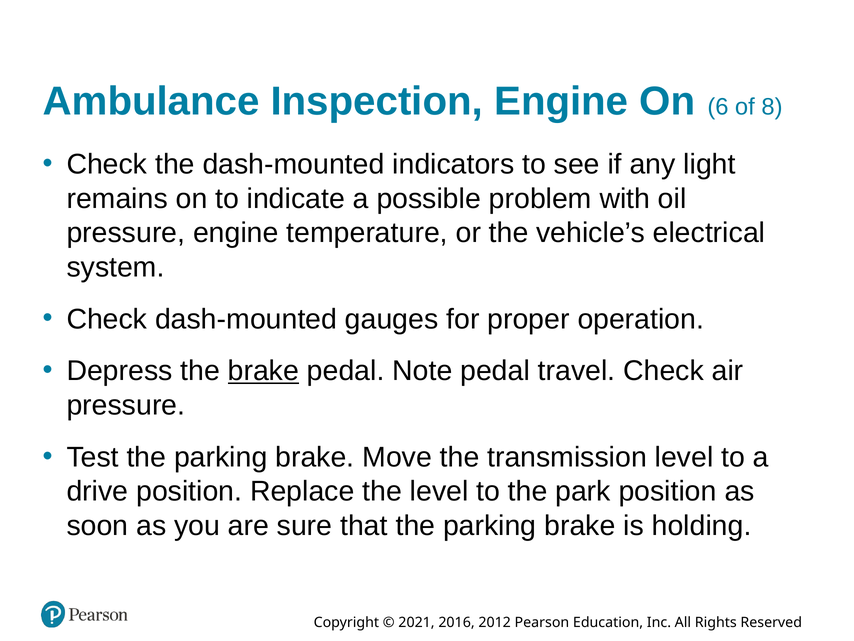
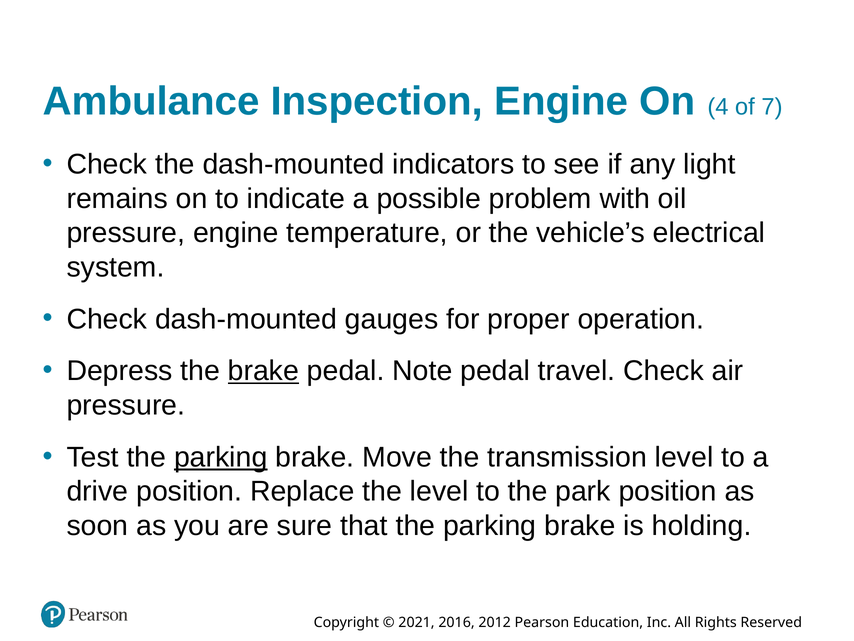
6: 6 -> 4
8: 8 -> 7
parking at (221, 457) underline: none -> present
